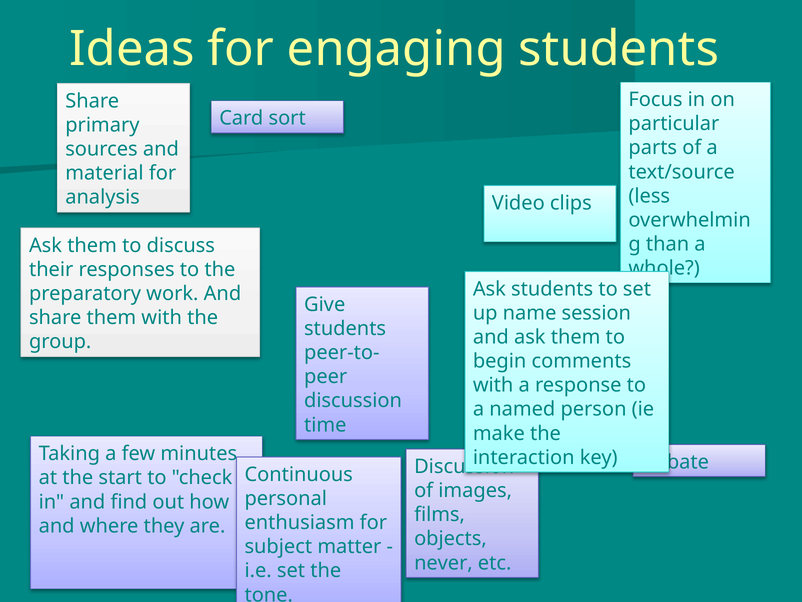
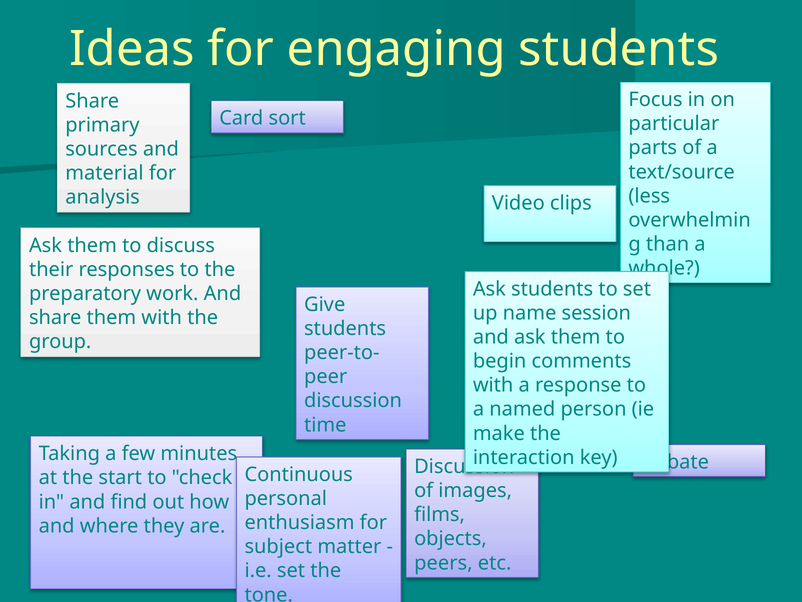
never: never -> peers
